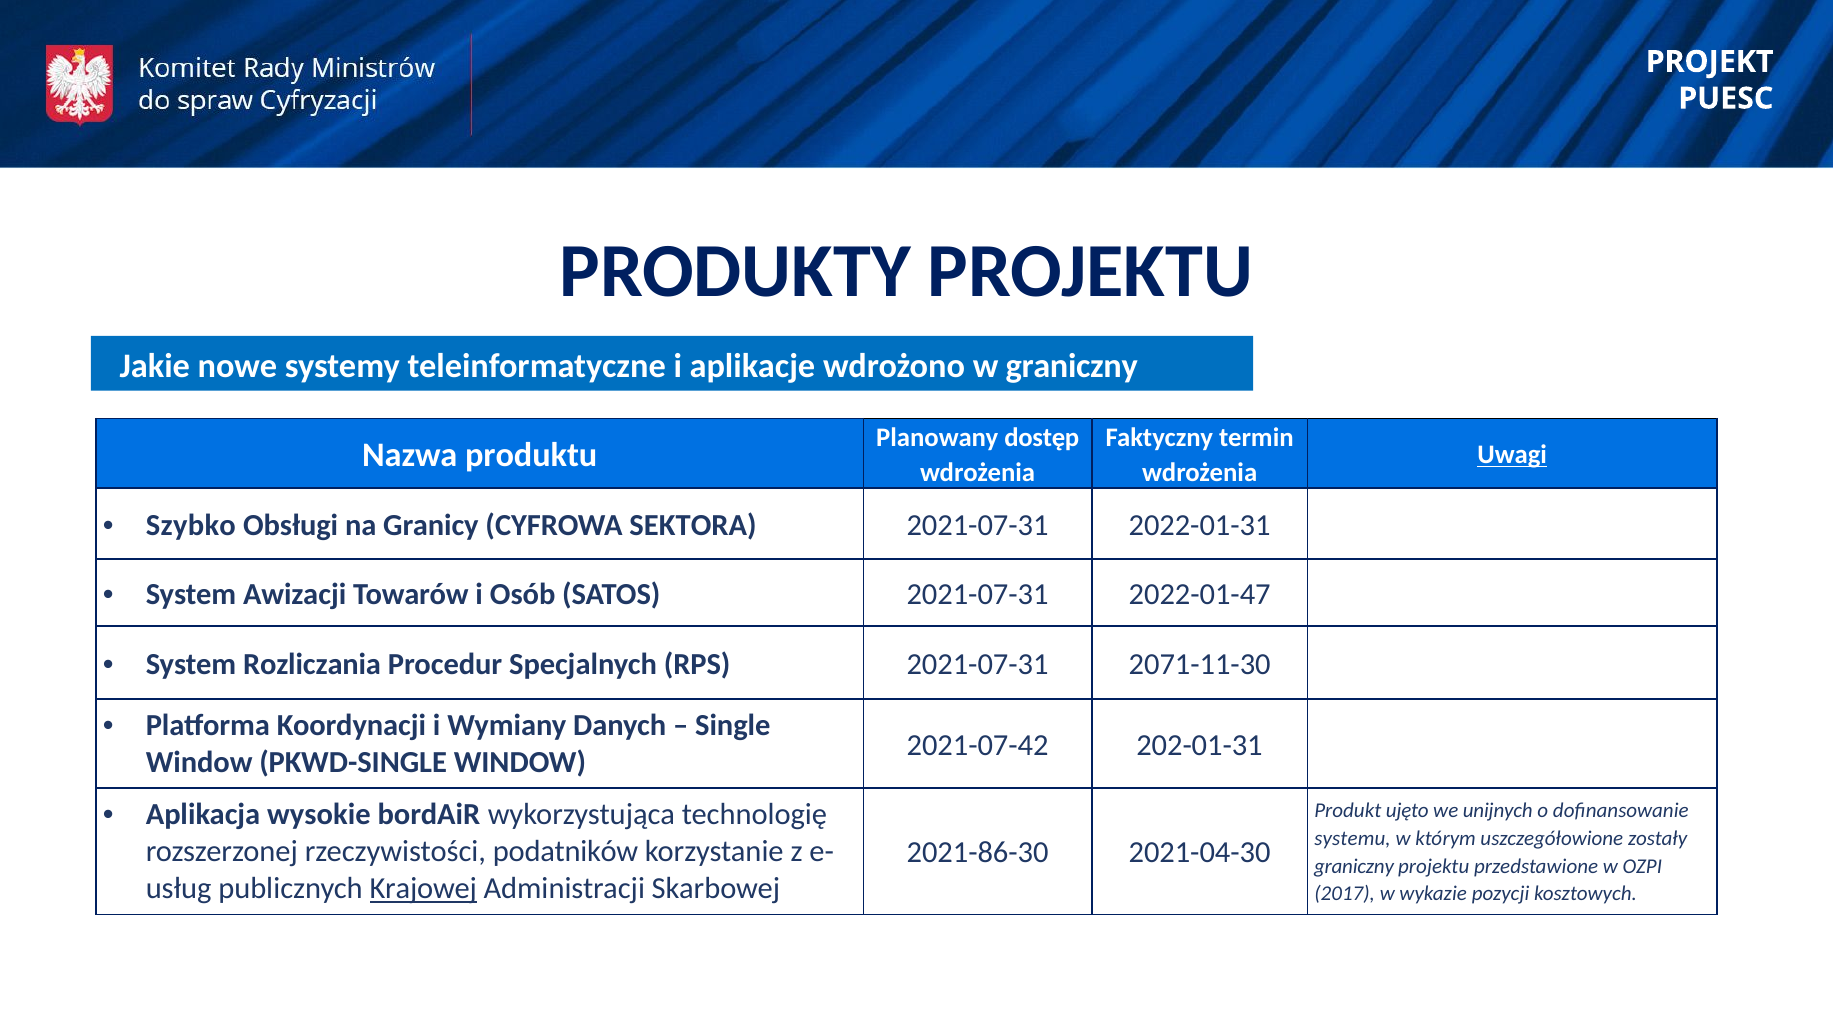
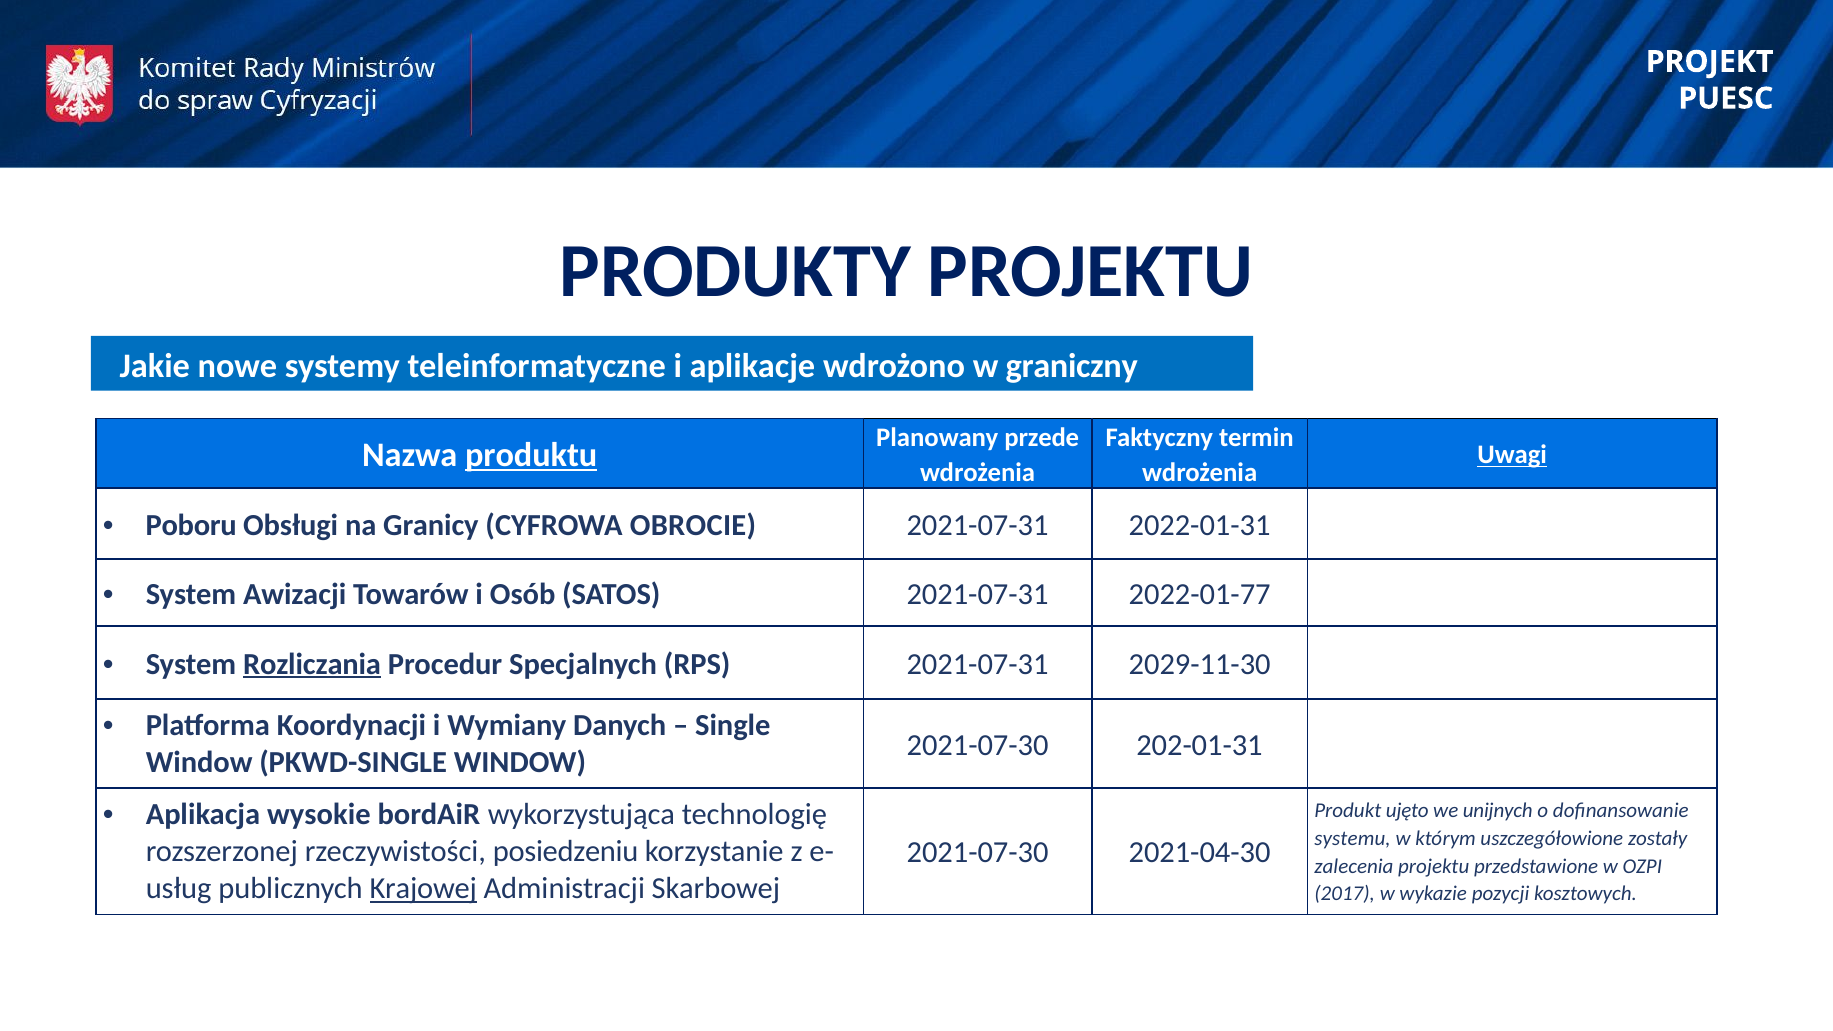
dostęp: dostęp -> przede
produktu underline: none -> present
Szybko: Szybko -> Poboru
SEKTORA: SEKTORA -> OBROCIE
2022-01-47: 2022-01-47 -> 2022-01-77
Rozliczania underline: none -> present
2071-11-30: 2071-11-30 -> 2029-11-30
2021-07-42 at (978, 745): 2021-07-42 -> 2021-07-30
podatników: podatników -> posiedzeniu
2021-86-30 at (978, 853): 2021-86-30 -> 2021-07-30
graniczny at (1354, 866): graniczny -> zalecenia
